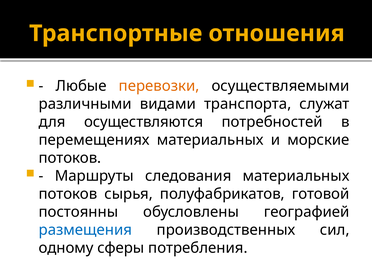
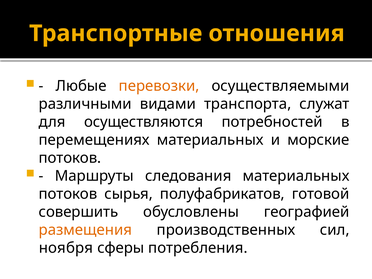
постоянны: постоянны -> совершить
размещения colour: blue -> orange
одному: одному -> ноября
